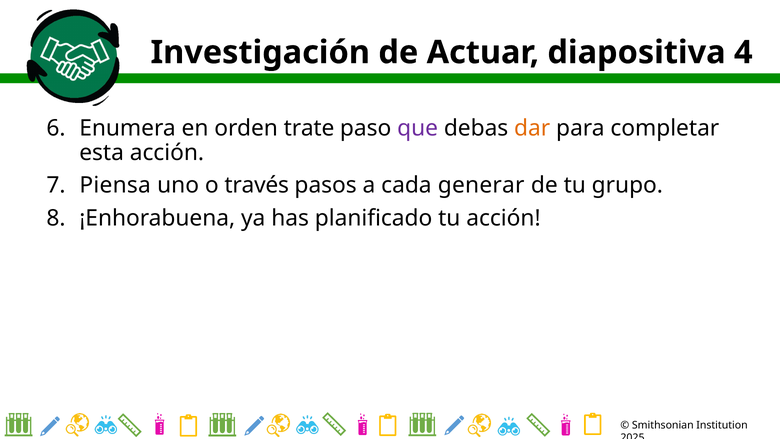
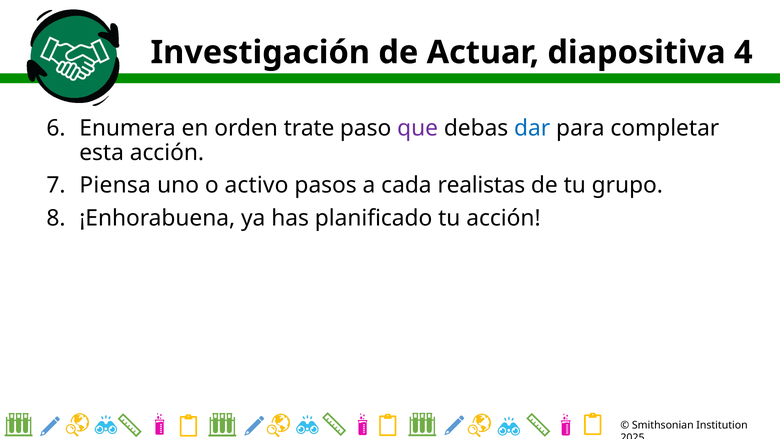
dar colour: orange -> blue
través: través -> activo
generar: generar -> realistas
